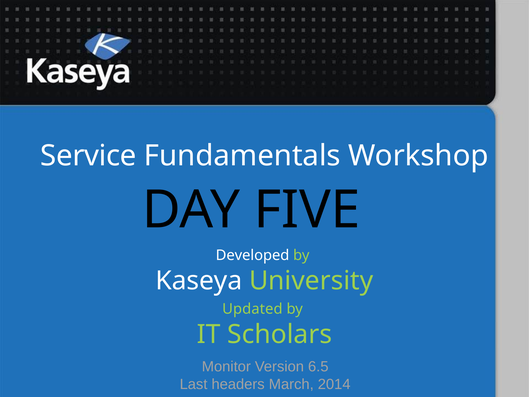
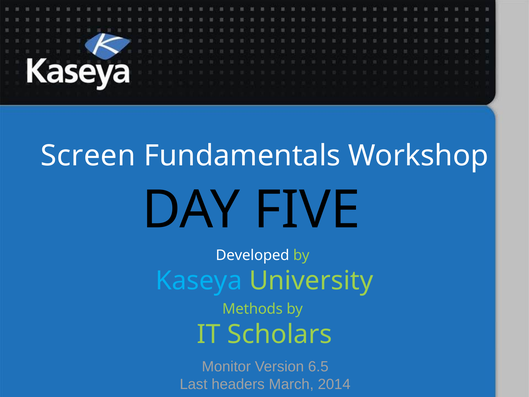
Service: Service -> Screen
Kaseya colour: white -> light blue
Updated: Updated -> Methods
